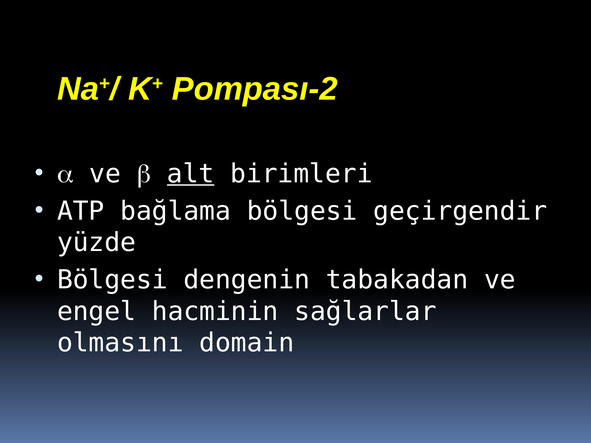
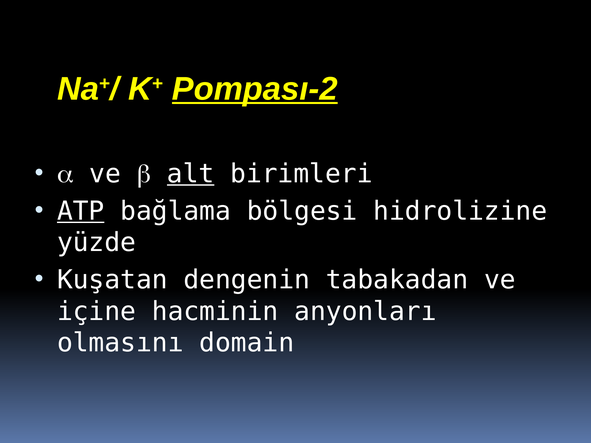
Pompası-2 underline: none -> present
ATP underline: none -> present
geçirgendir: geçirgendir -> hidrolizine
Bölgesi at (112, 280): Bölgesi -> Kuşatan
engel: engel -> içine
sağlarlar: sağlarlar -> anyonları
